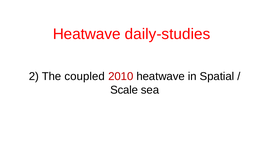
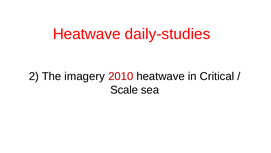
coupled: coupled -> imagery
Spatial: Spatial -> Critical
